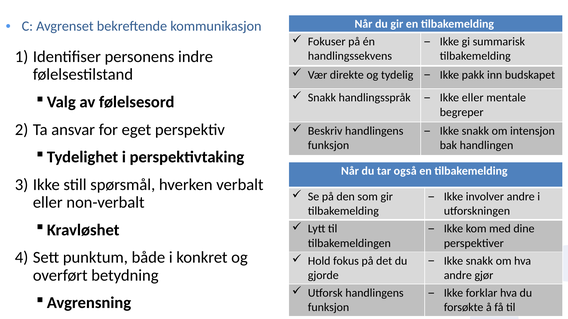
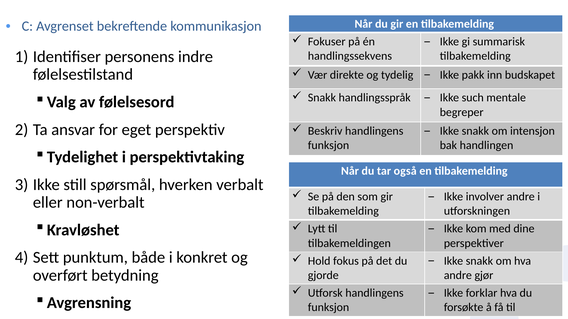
Ikke eller: eller -> such
